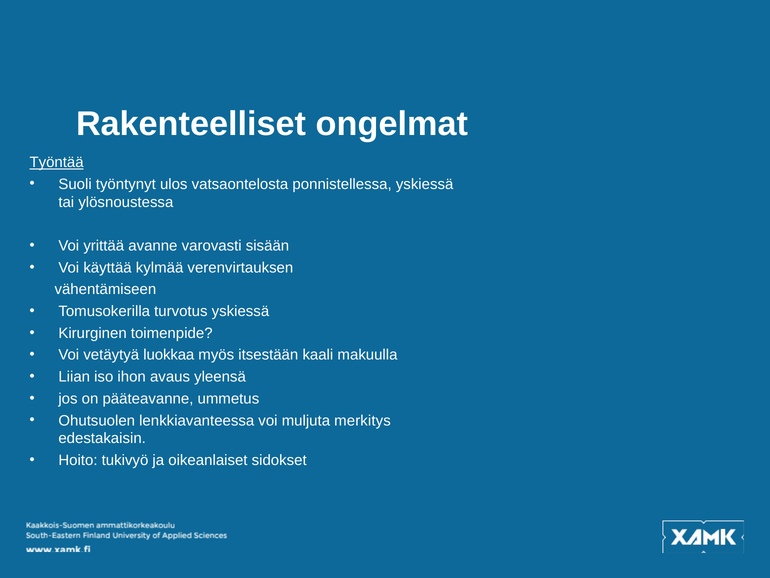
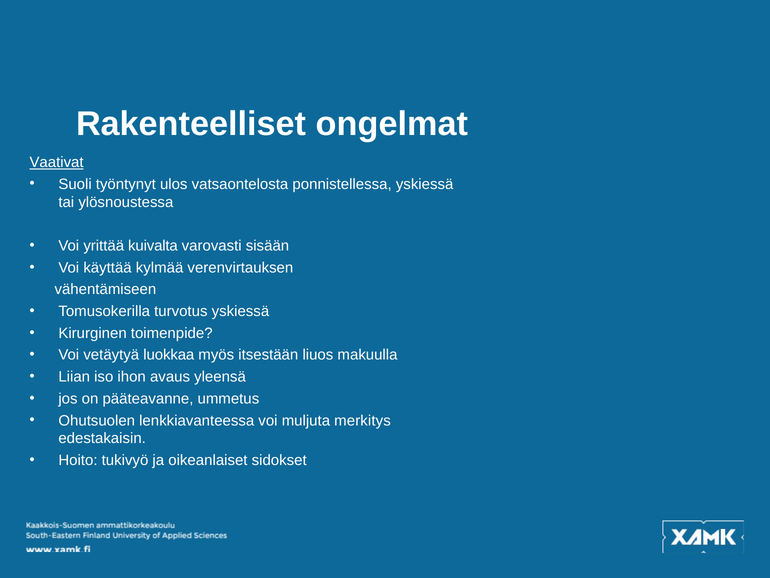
Työntää: Työntää -> Vaativat
avanne: avanne -> kuivalta
kaali: kaali -> liuos
